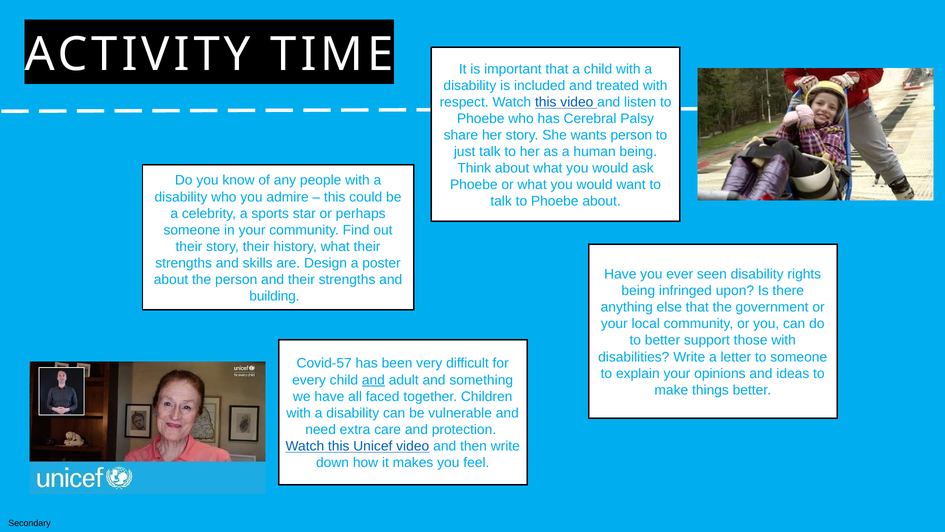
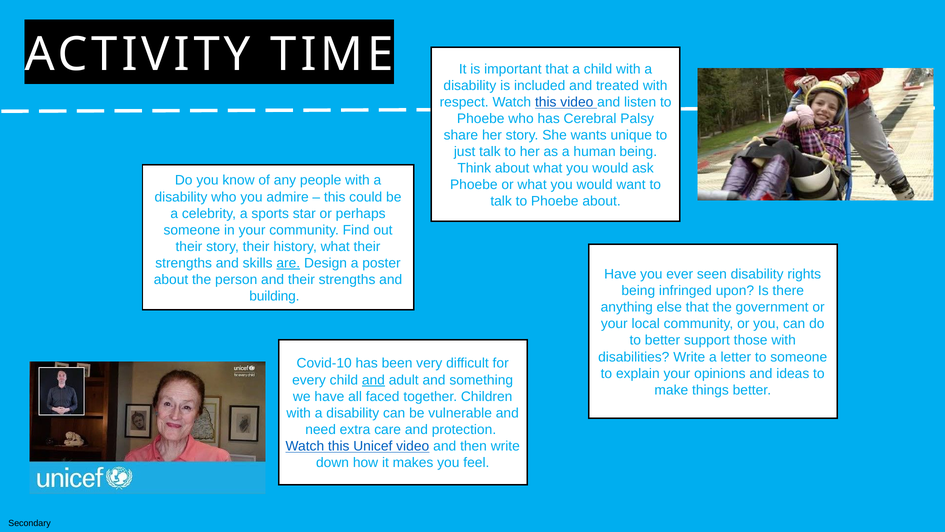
wants person: person -> unique
are underline: none -> present
Covid-57: Covid-57 -> Covid-10
